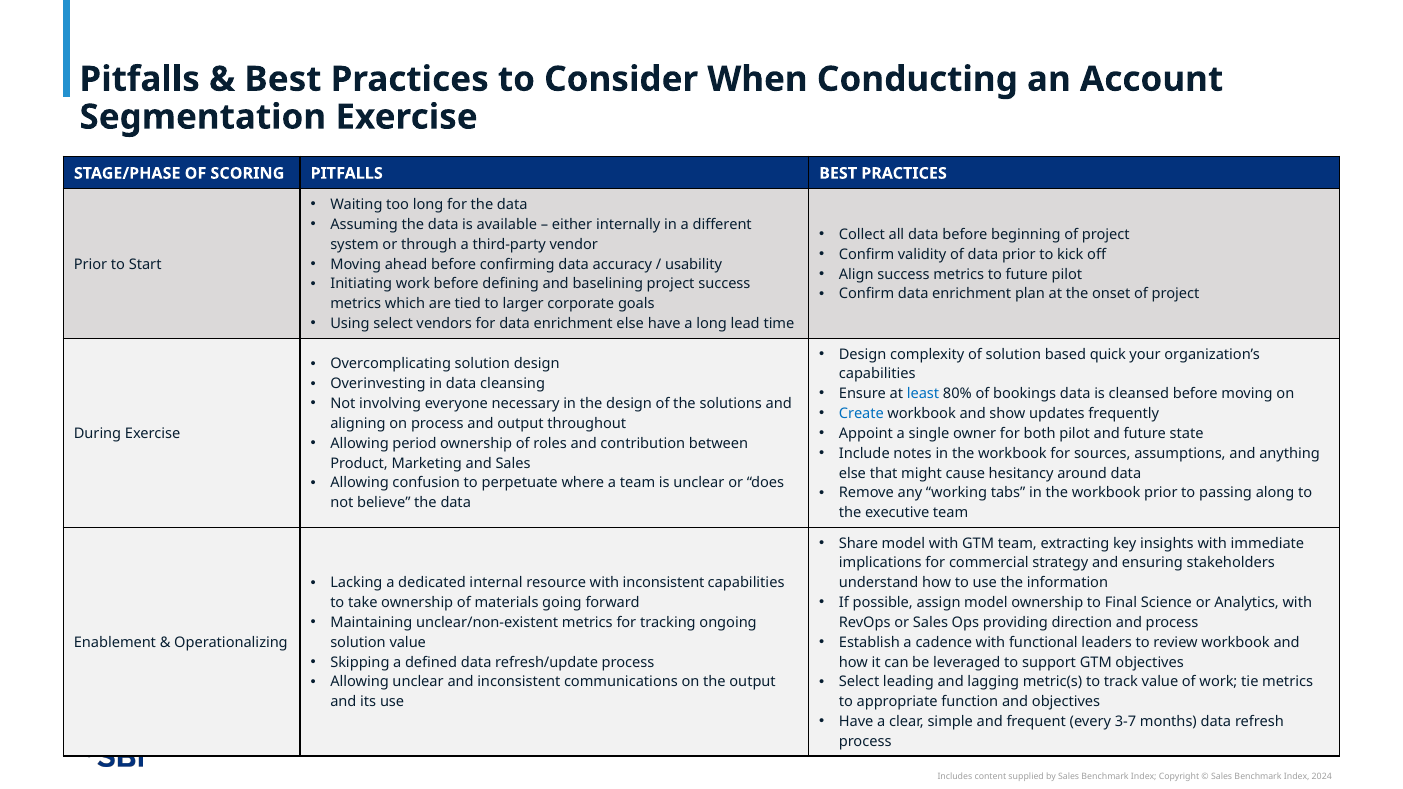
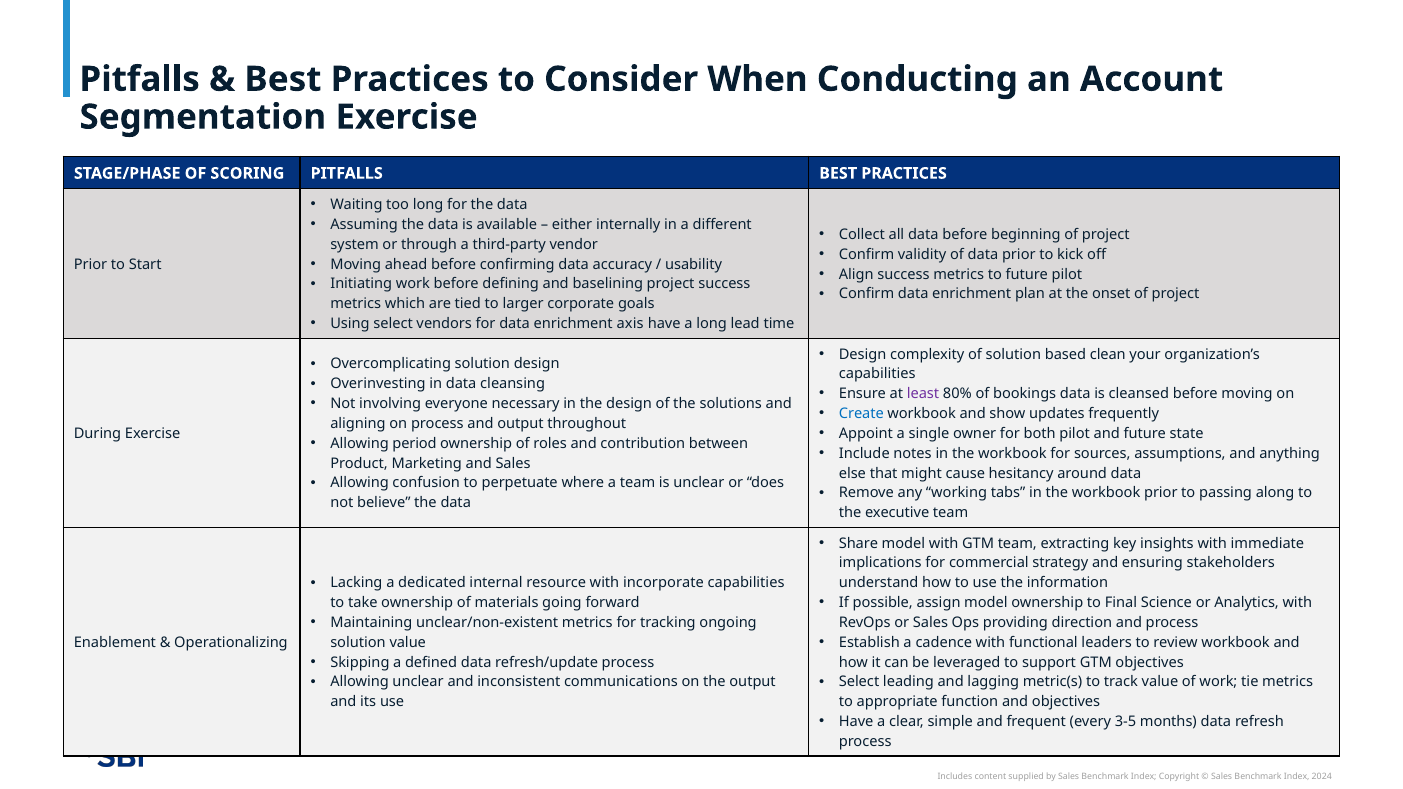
enrichment else: else -> axis
quick: quick -> clean
least colour: blue -> purple
with inconsistent: inconsistent -> incorporate
3-7: 3-7 -> 3-5
